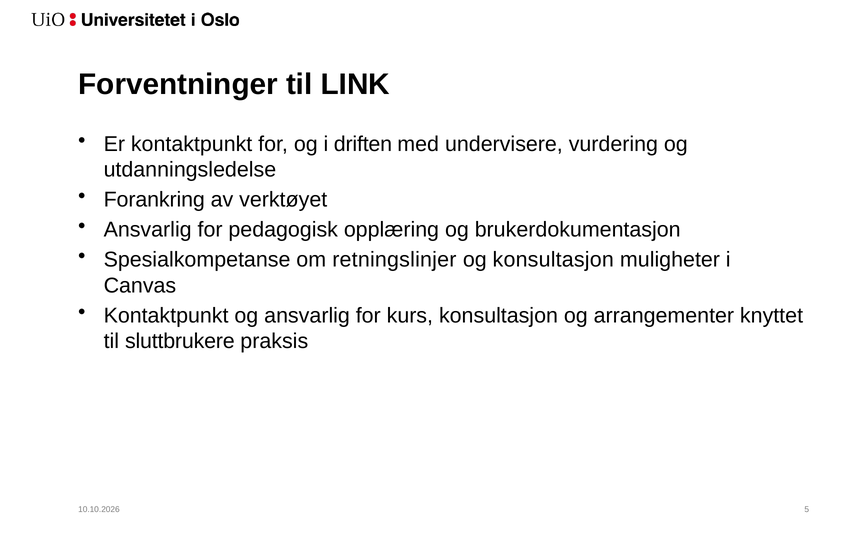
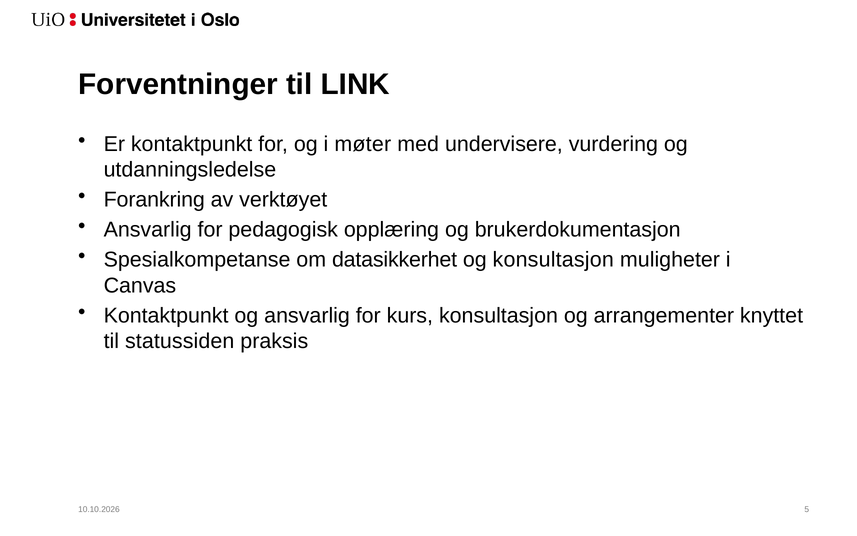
driften: driften -> møter
retningslinjer: retningslinjer -> datasikkerhet
sluttbrukere: sluttbrukere -> statussiden
